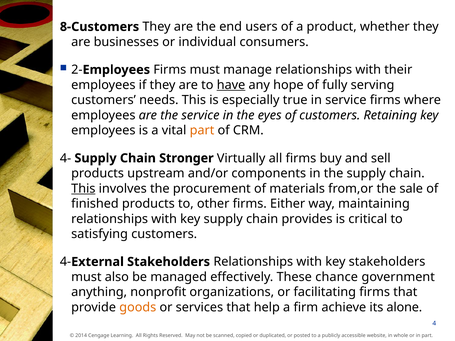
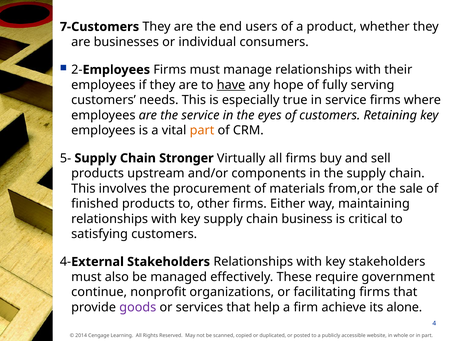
8-Customers: 8-Customers -> 7-Customers
4- at (66, 158): 4- -> 5-
This at (83, 189) underline: present -> none
provides: provides -> business
chance: chance -> require
anything: anything -> continue
goods colour: orange -> purple
